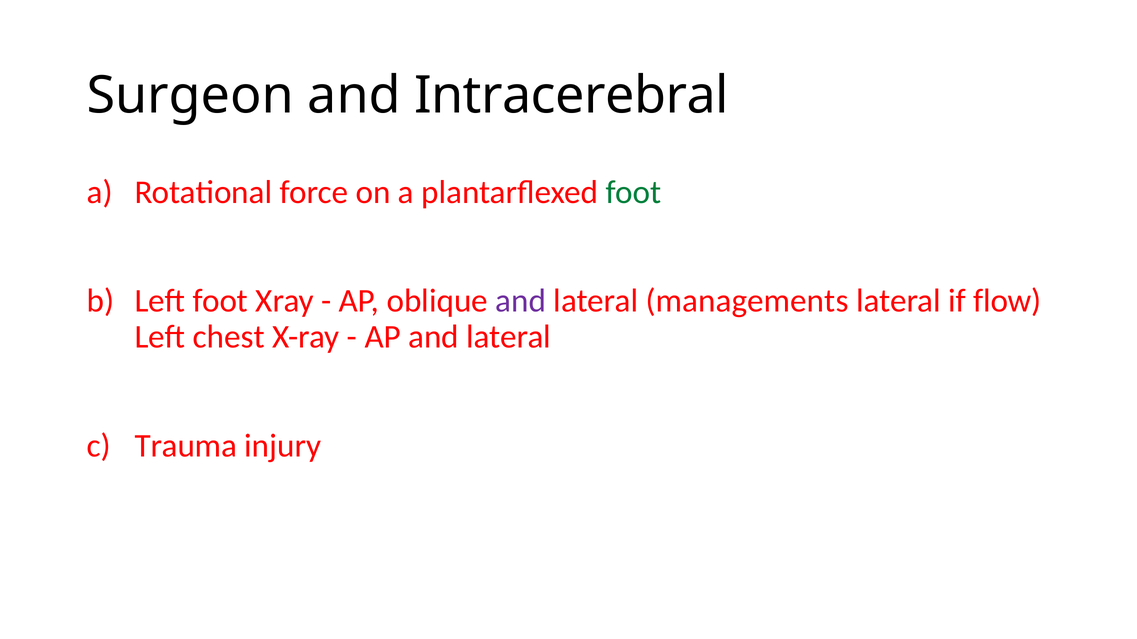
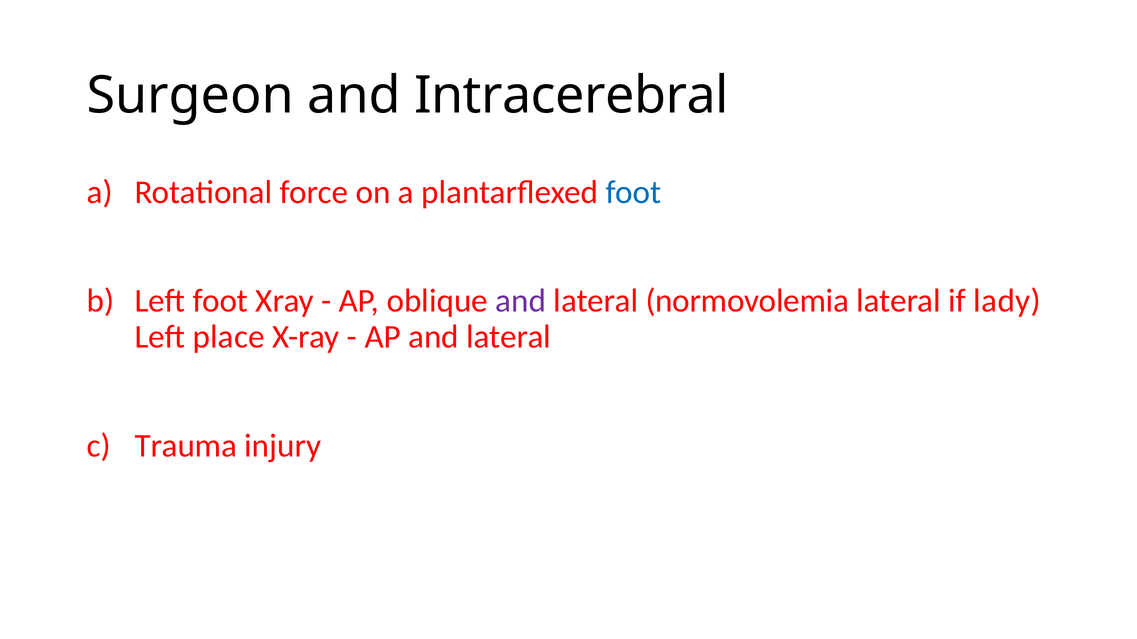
foot at (633, 192) colour: green -> blue
managements: managements -> normovolemia
flow: flow -> lady
chest: chest -> place
